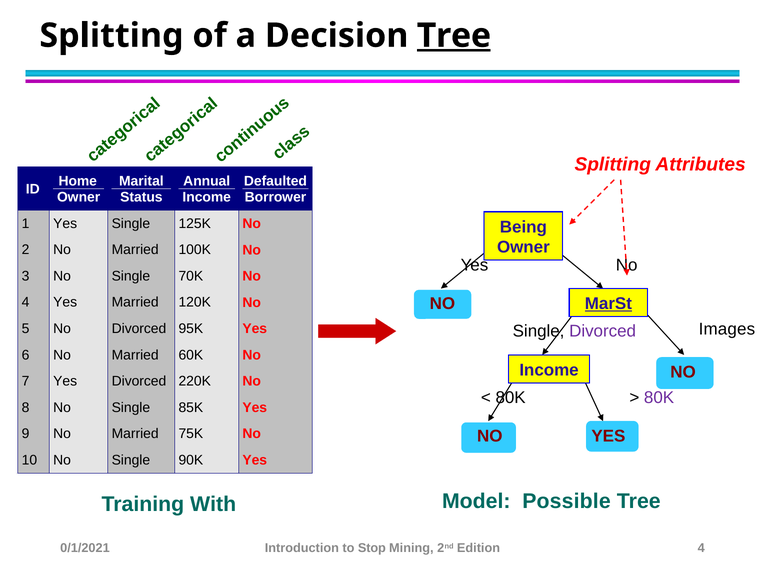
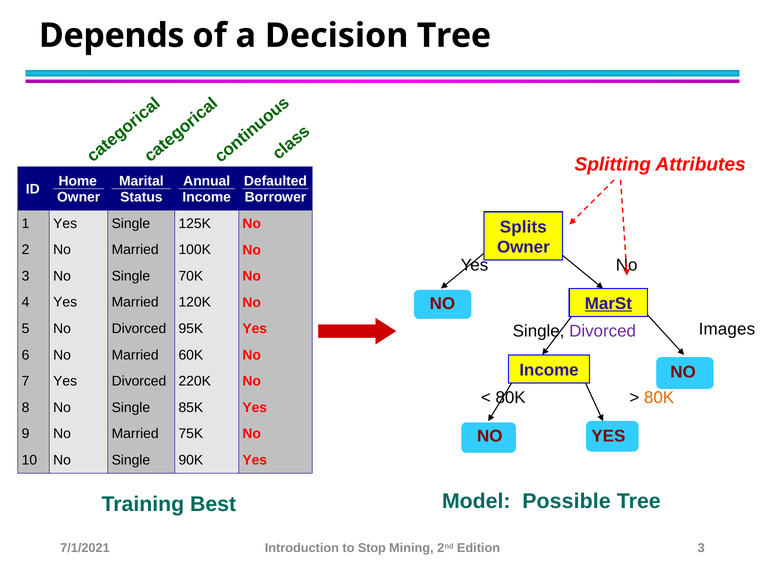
Splitting at (111, 36): Splitting -> Depends
Tree at (454, 36) underline: present -> none
Being: Being -> Splits
80K at (659, 398) colour: purple -> orange
With: With -> Best
0/1/2021: 0/1/2021 -> 7/1/2021
Edition 4: 4 -> 3
